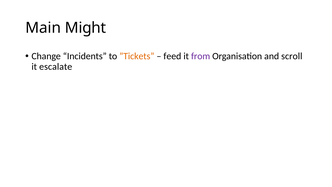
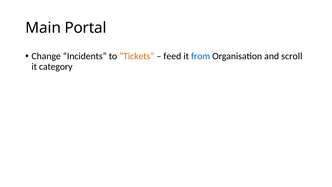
Might: Might -> Portal
from colour: purple -> blue
escalate: escalate -> category
